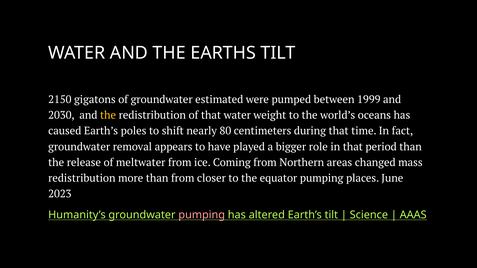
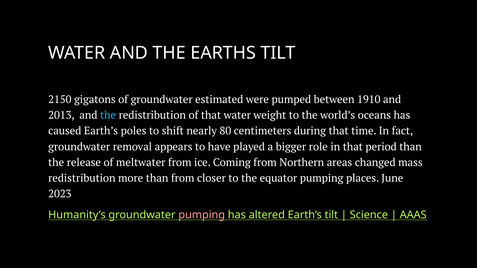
1999: 1999 -> 1910
2030: 2030 -> 2013
the at (108, 115) colour: yellow -> light blue
